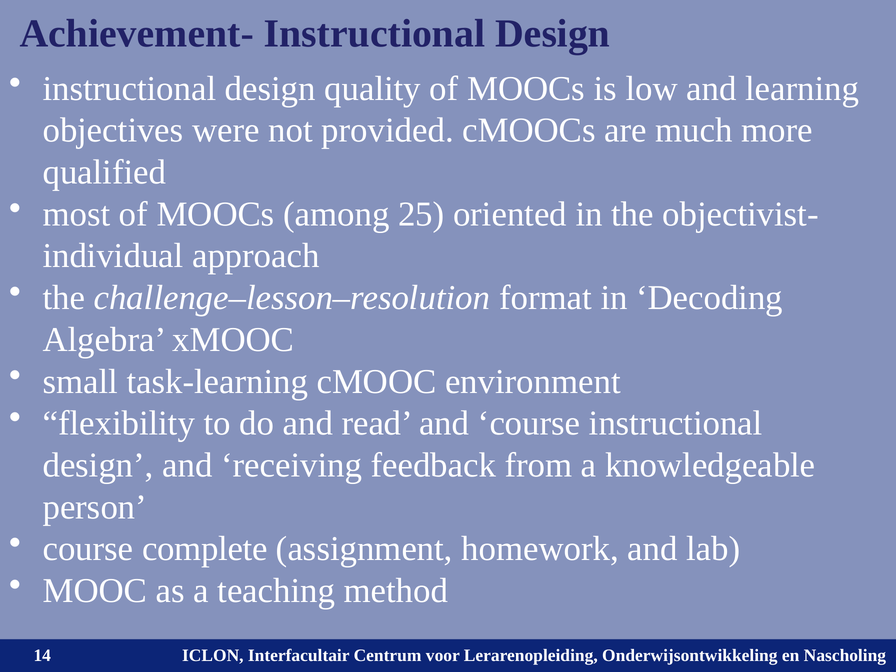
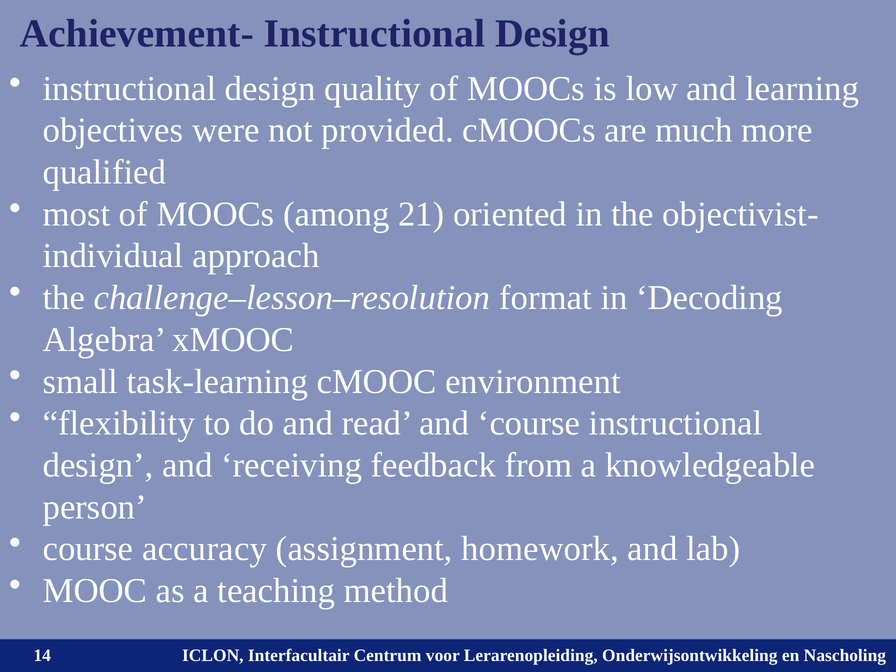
25: 25 -> 21
complete: complete -> accuracy
